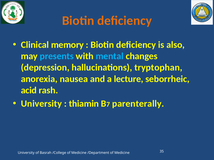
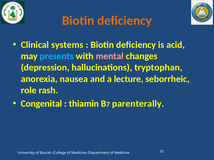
memory: memory -> systems
also: also -> acid
mental colour: light blue -> pink
acid: acid -> role
University at (41, 104): University -> Congenital
